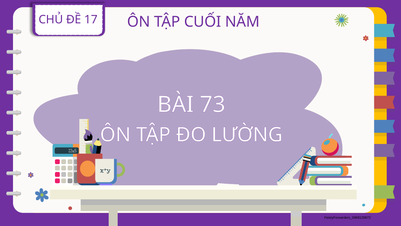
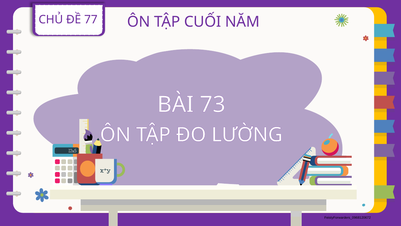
17: 17 -> 77
